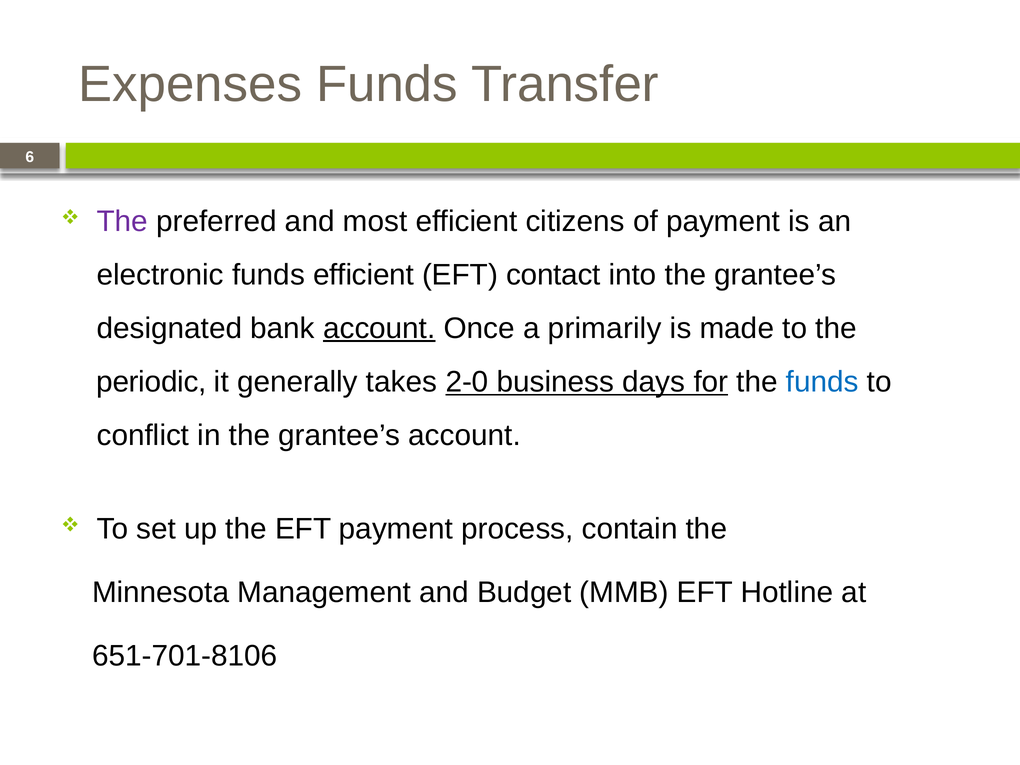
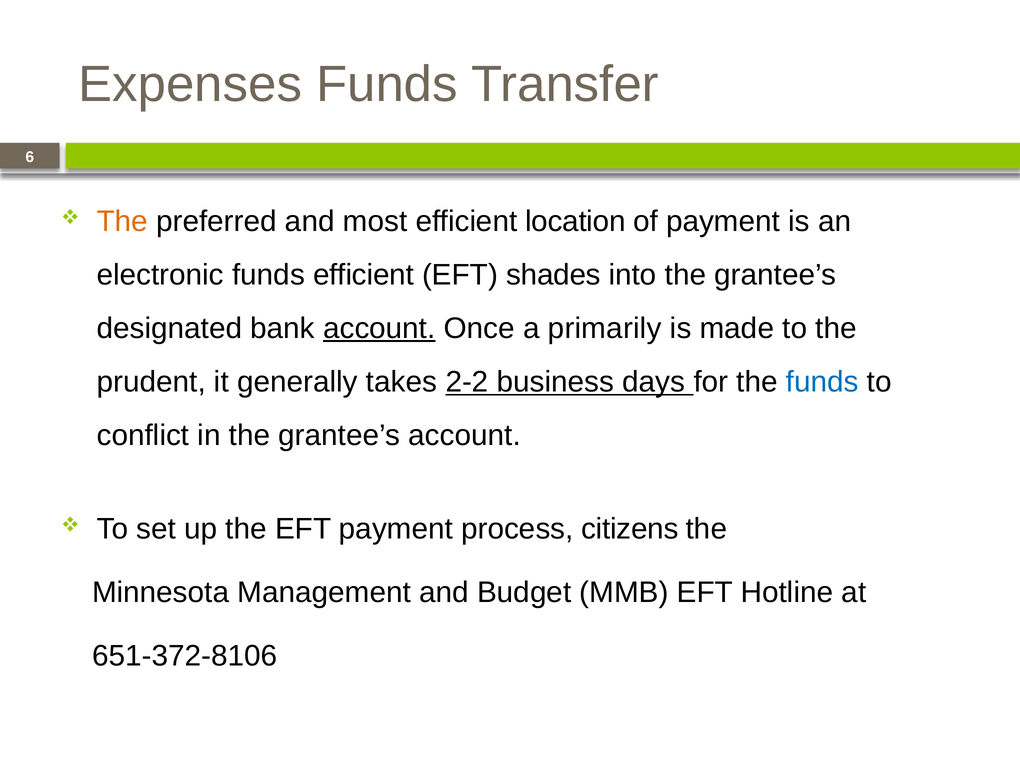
The at (122, 221) colour: purple -> orange
citizens: citizens -> location
contact: contact -> shades
periodic: periodic -> prudent
2-0: 2-0 -> 2-2
for underline: present -> none
contain: contain -> citizens
651-701-8106: 651-701-8106 -> 651-372-8106
